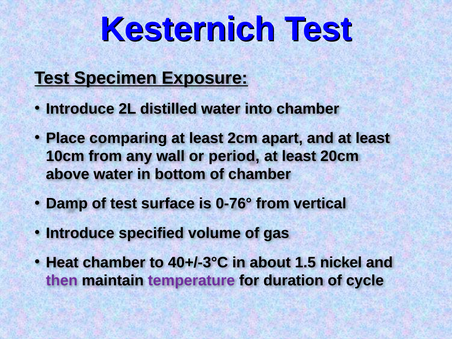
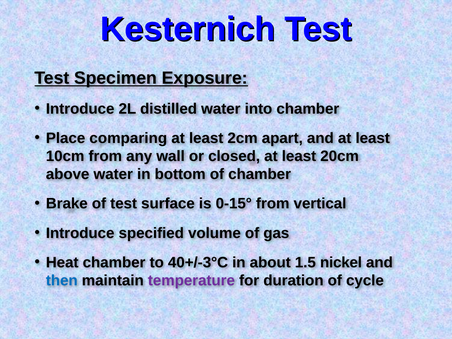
period: period -> closed
Damp: Damp -> Brake
0-76°: 0-76° -> 0-15°
then colour: purple -> blue
